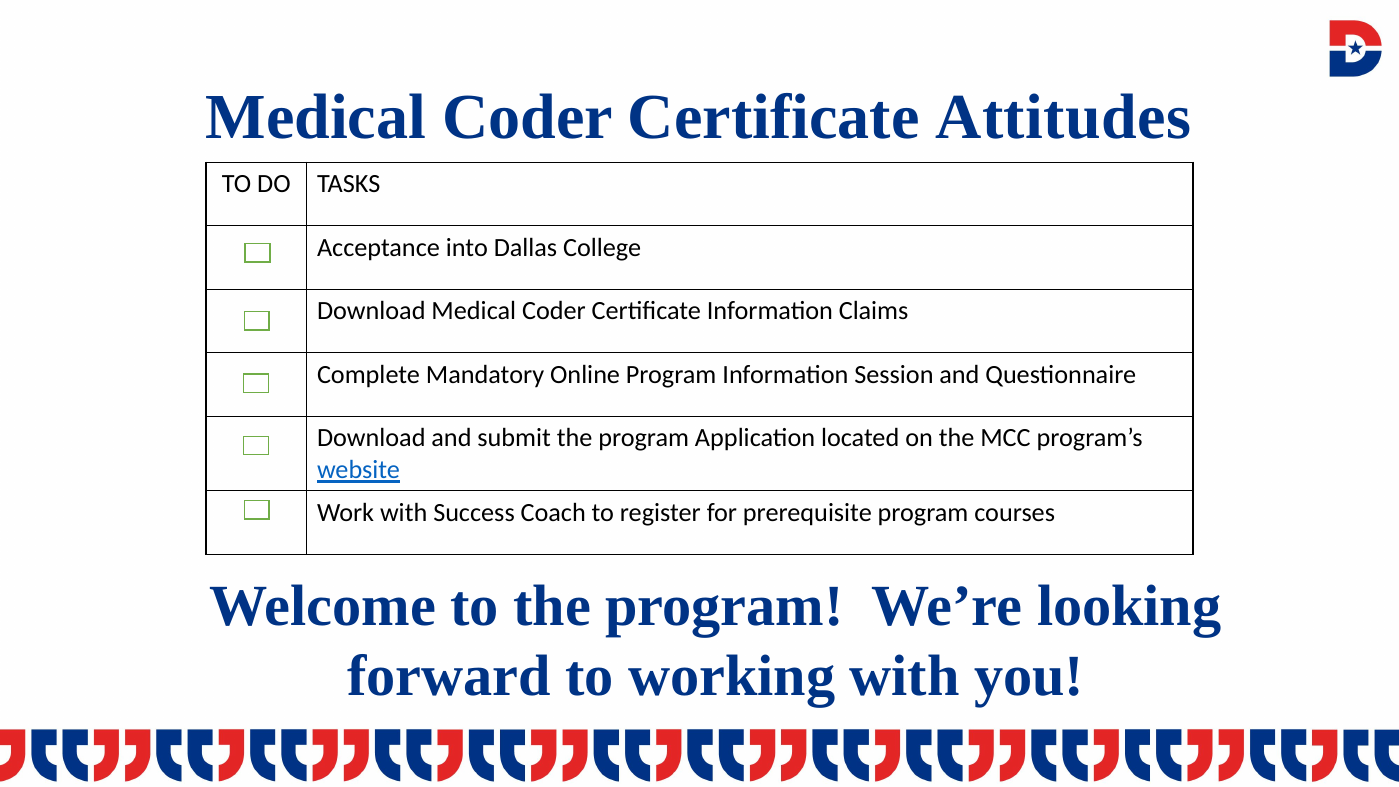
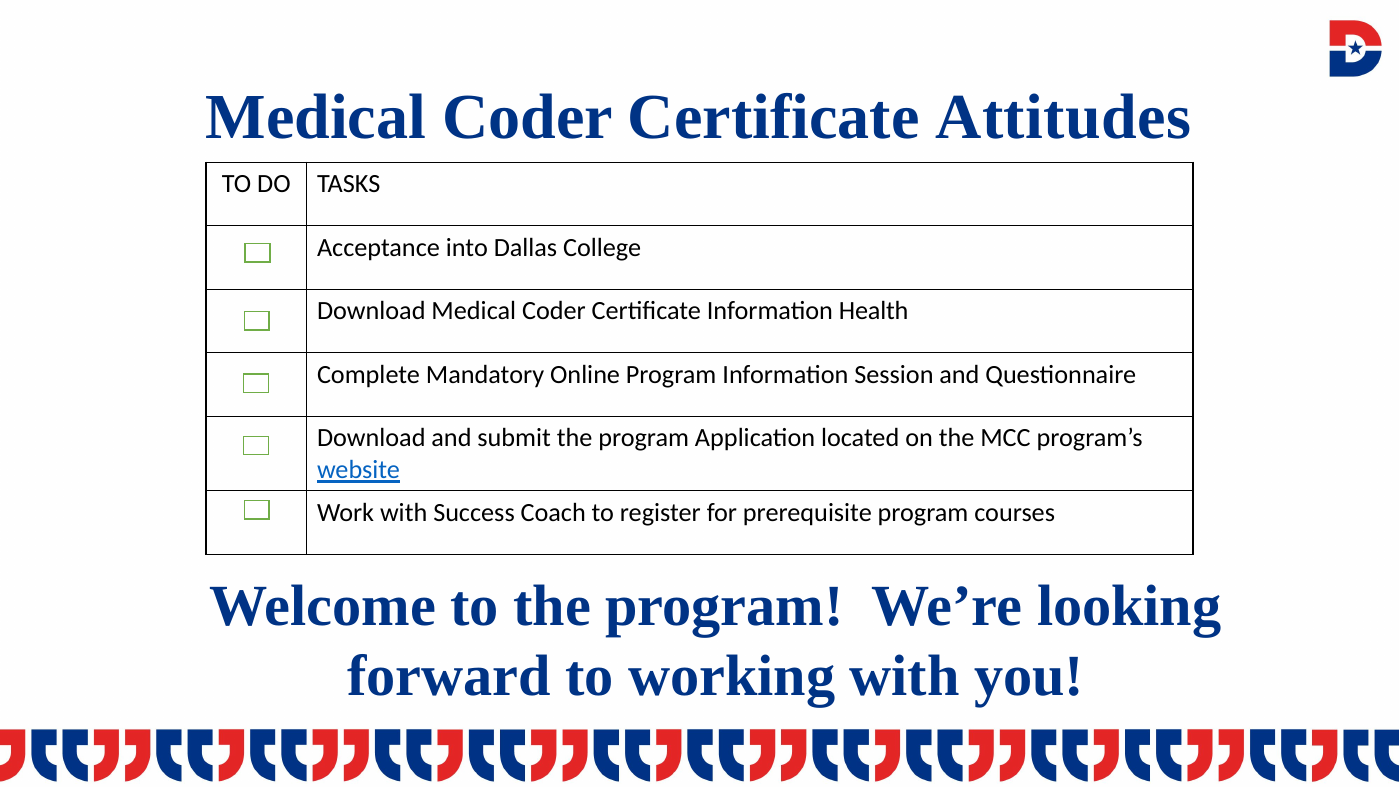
Claims: Claims -> Health
